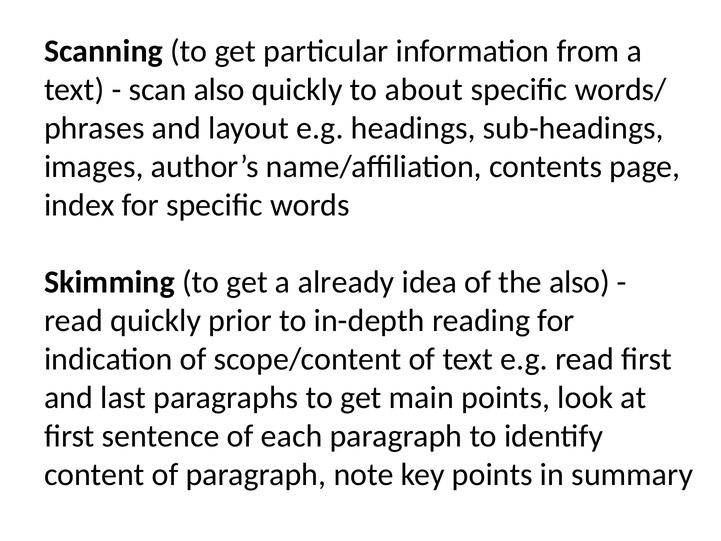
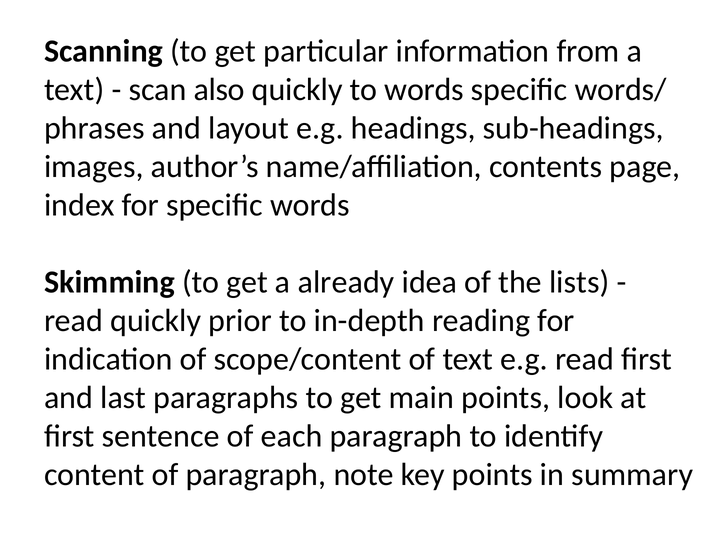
to about: about -> words
the also: also -> lists
